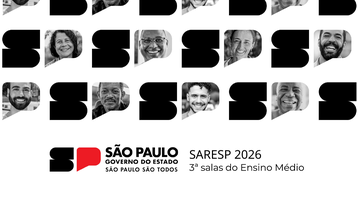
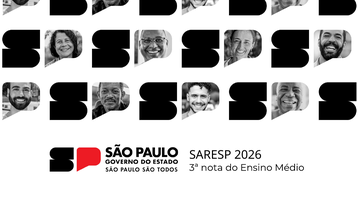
salas: salas -> nota
